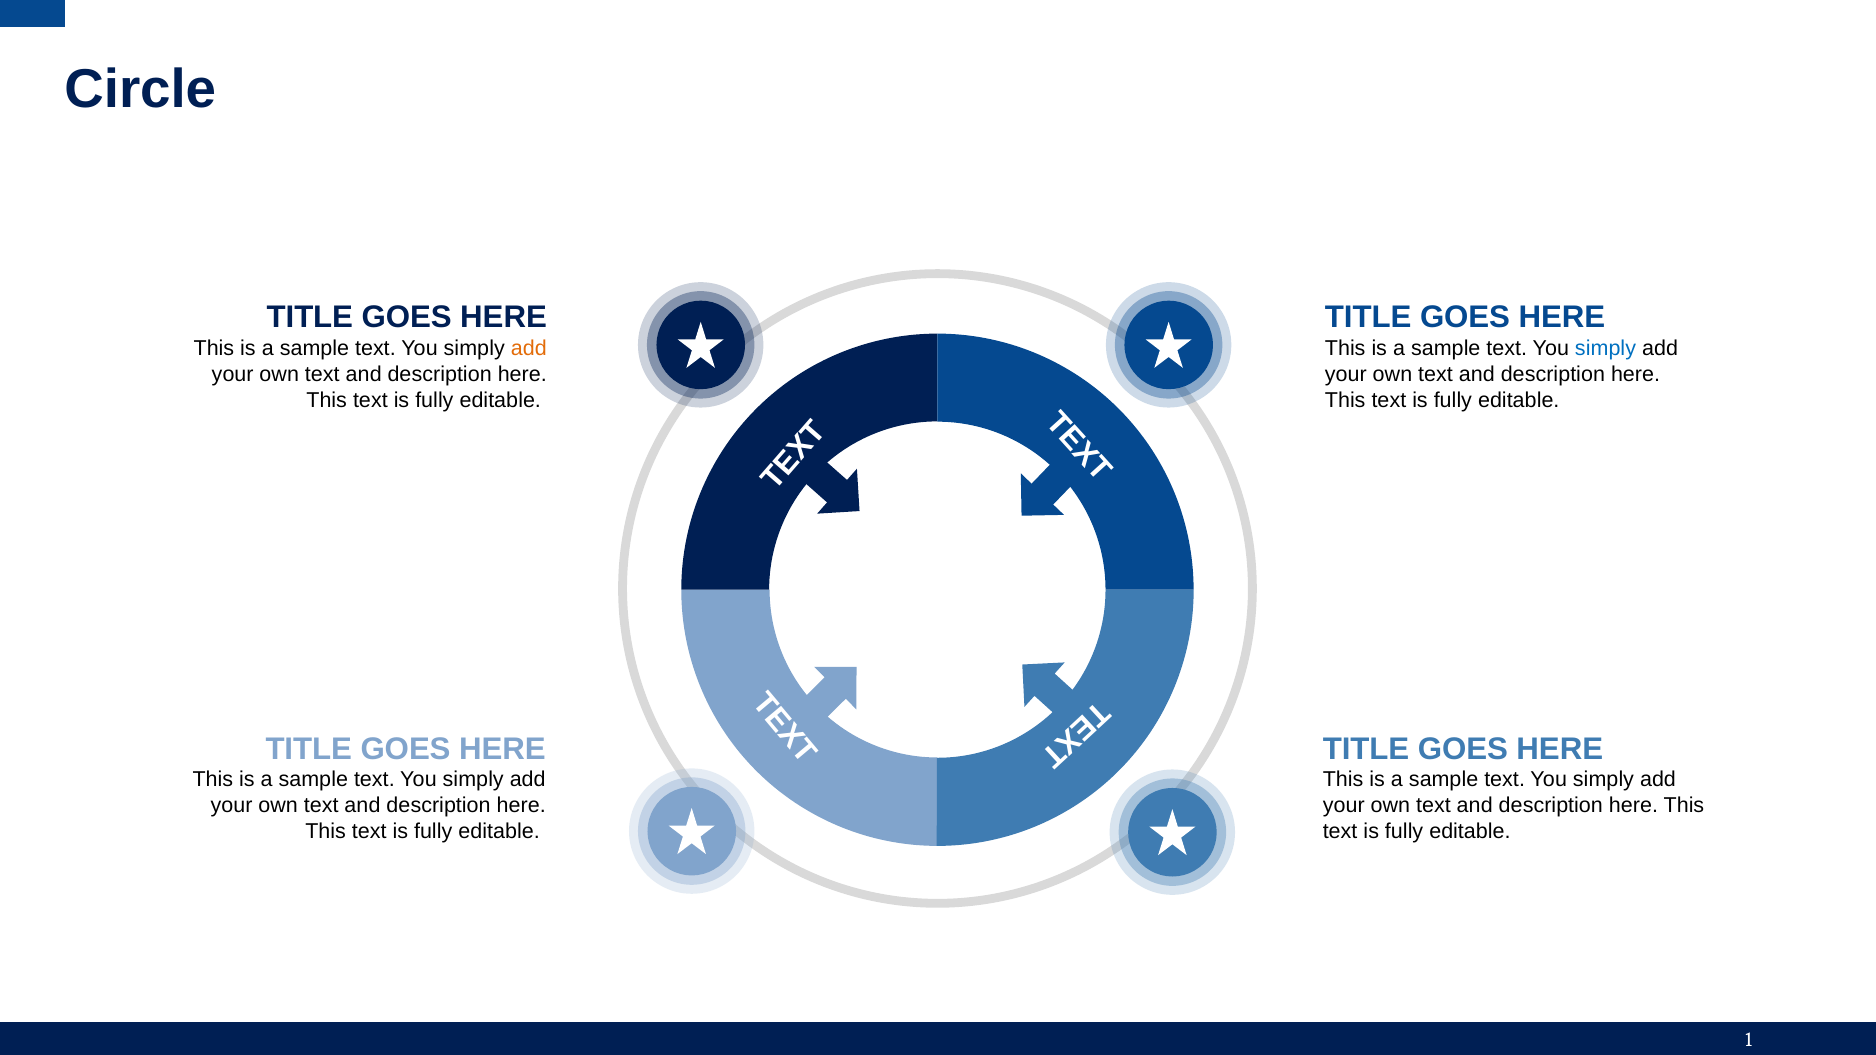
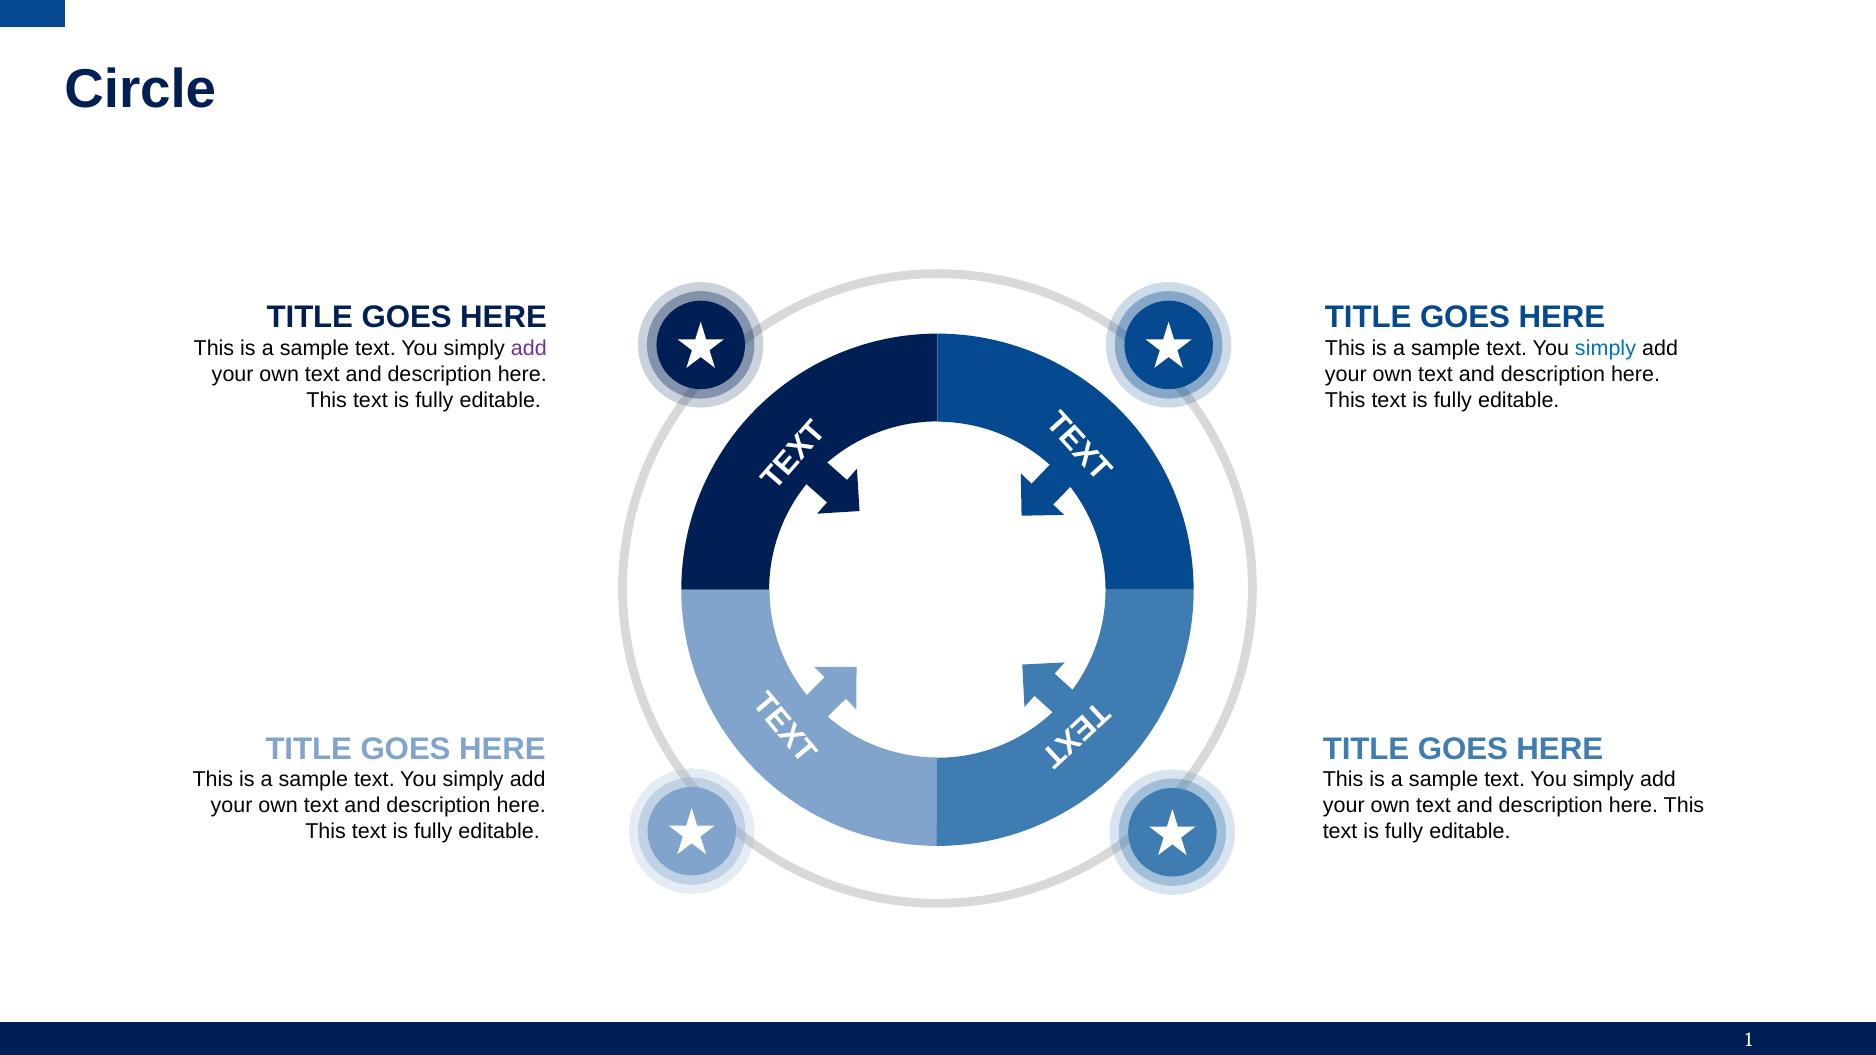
add at (529, 349) colour: orange -> purple
